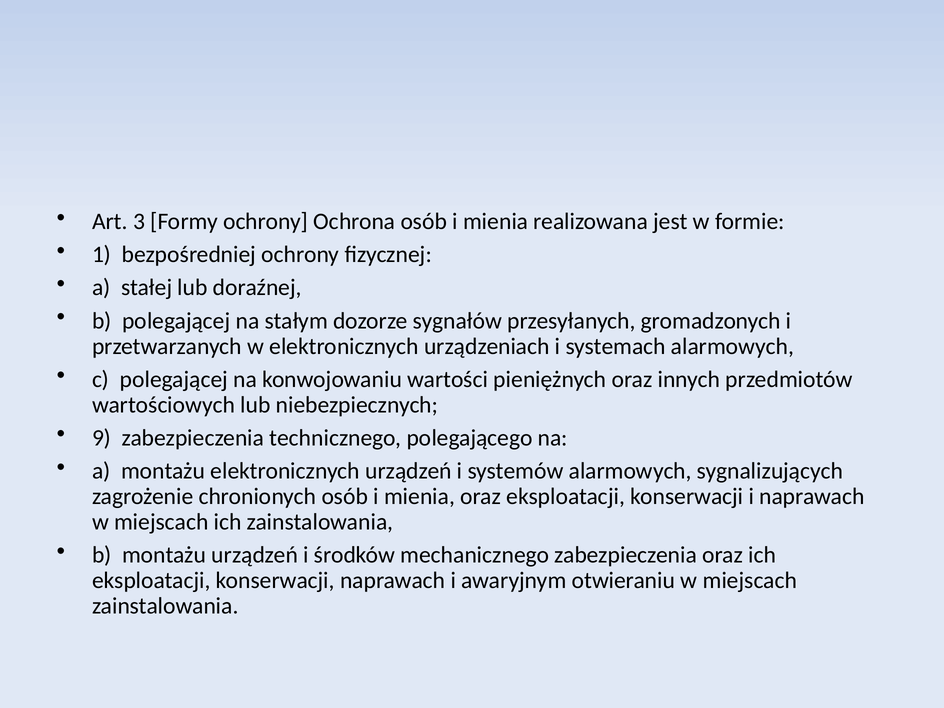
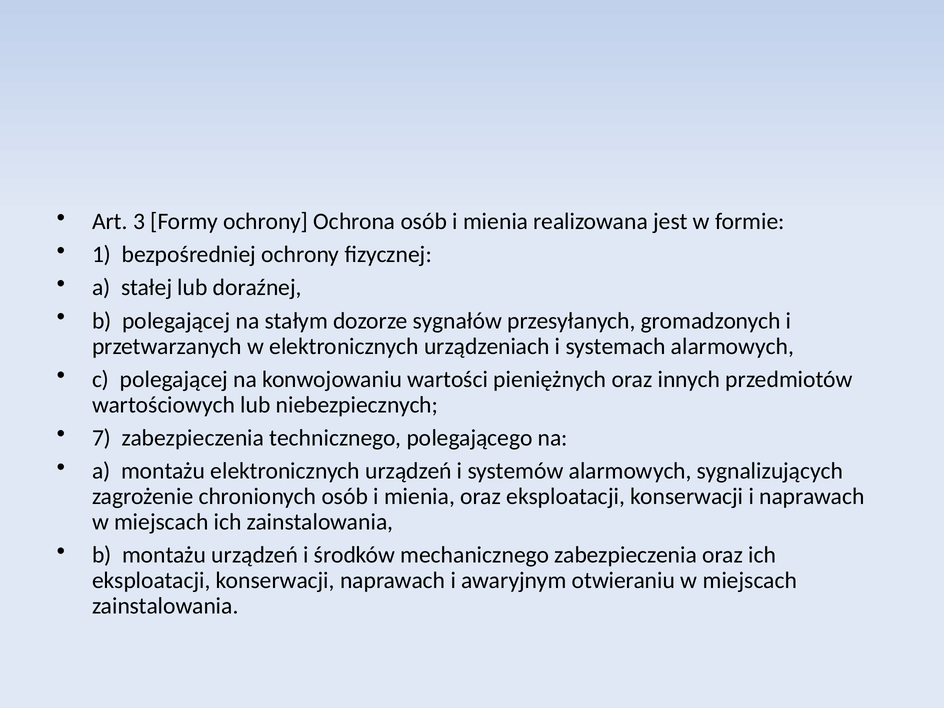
9: 9 -> 7
